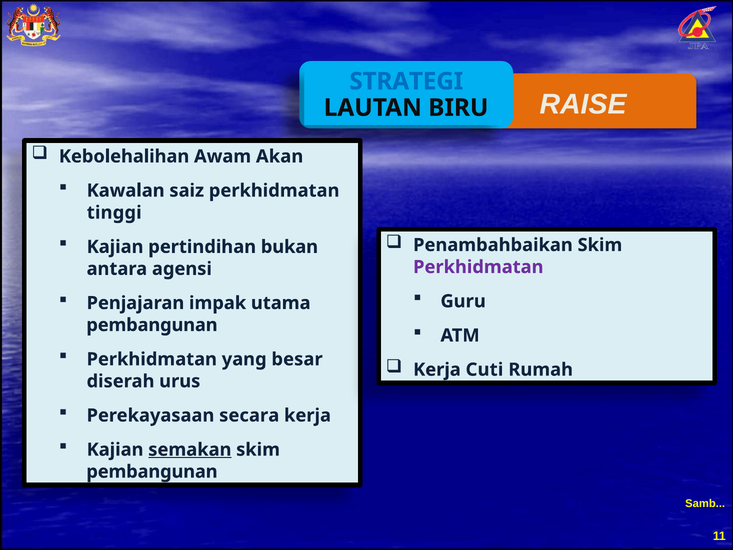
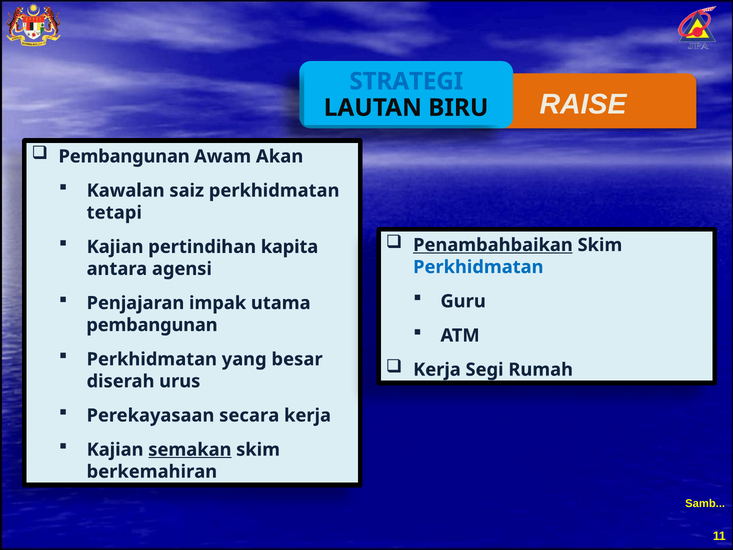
Kebolehalihan at (124, 156): Kebolehalihan -> Pembangunan
tinggi: tinggi -> tetapi
Penambahbaikan underline: none -> present
bukan: bukan -> kapita
Perkhidmatan at (478, 267) colour: purple -> blue
Cuti: Cuti -> Segi
pembangunan at (152, 471): pembangunan -> berkemahiran
